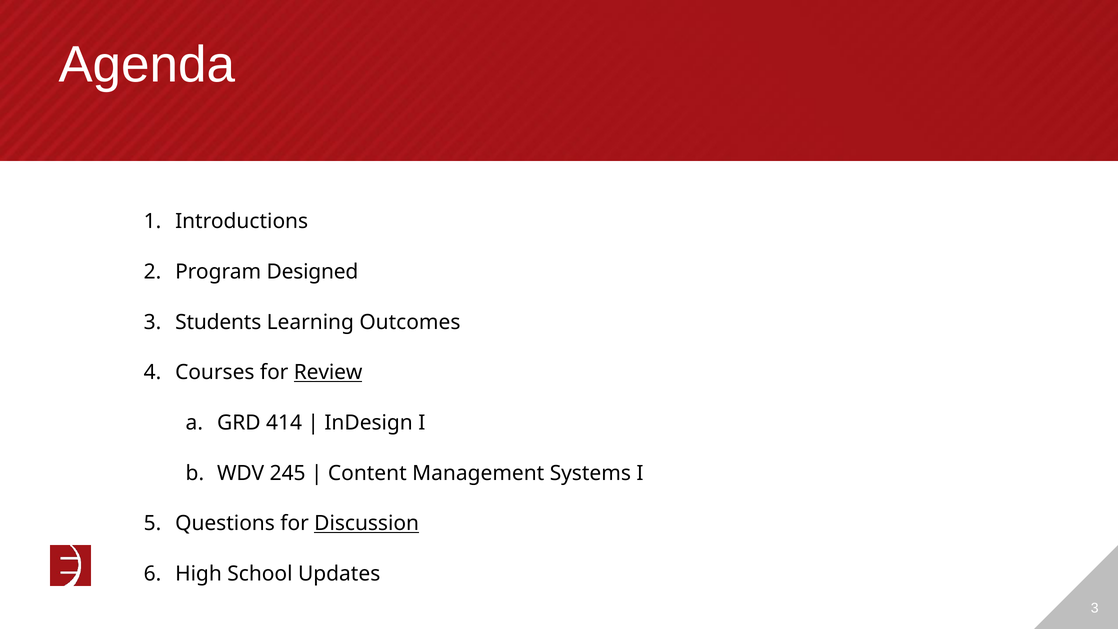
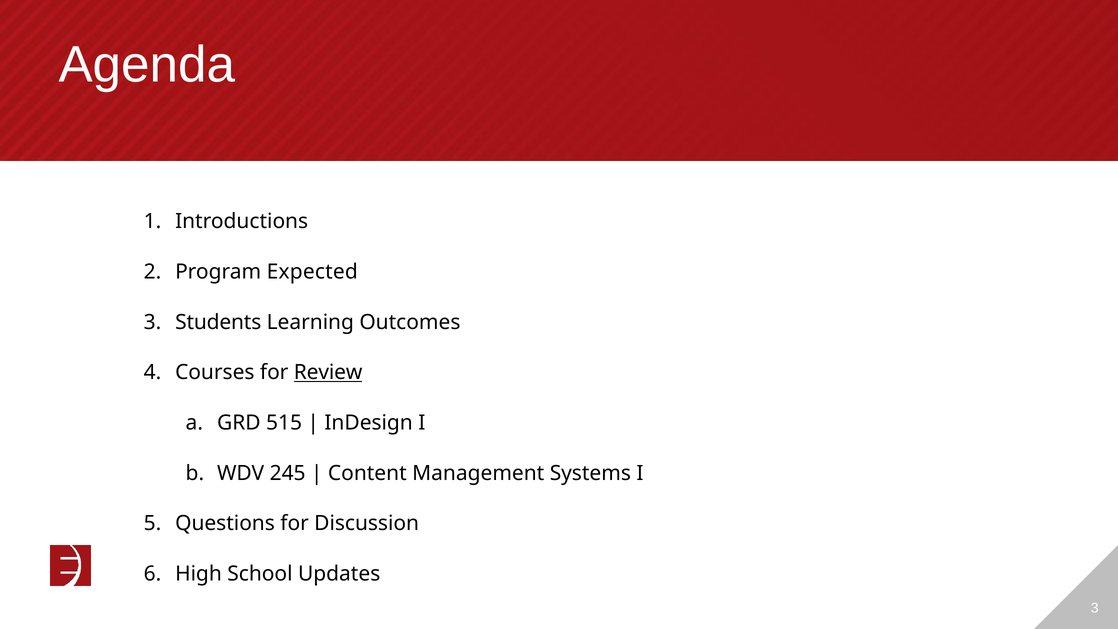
Designed: Designed -> Expected
414: 414 -> 515
Discussion underline: present -> none
